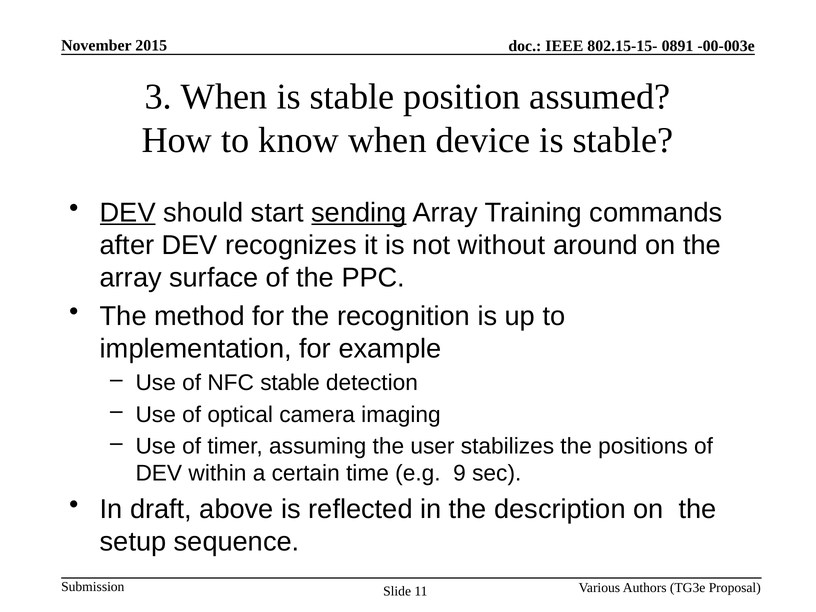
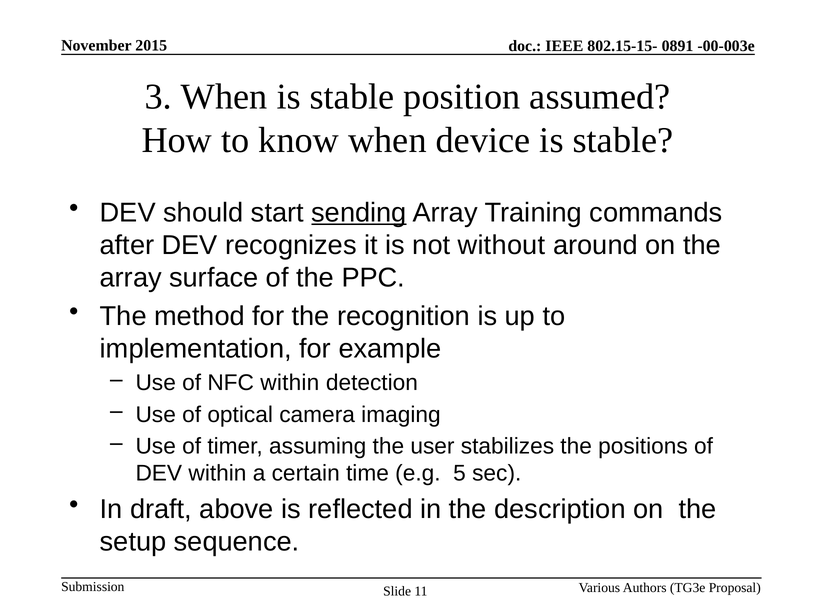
DEV at (128, 213) underline: present -> none
NFC stable: stable -> within
9: 9 -> 5
